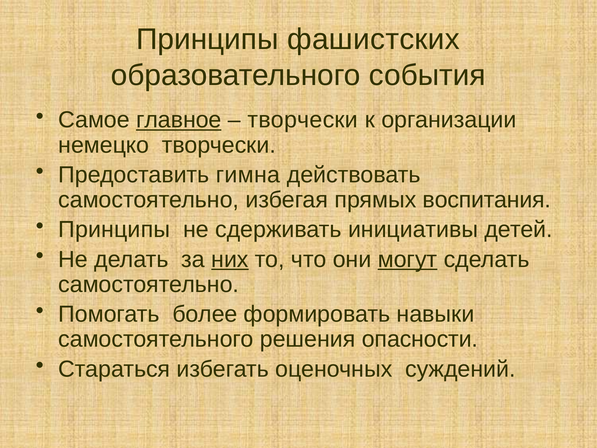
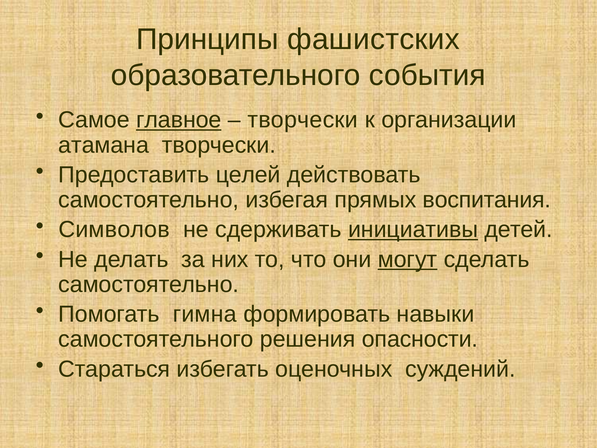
немецко: немецко -> атамана
гимна: гимна -> целей
Принципы at (114, 229): Принципы -> Символов
инициативы underline: none -> present
них underline: present -> none
более: более -> гимна
